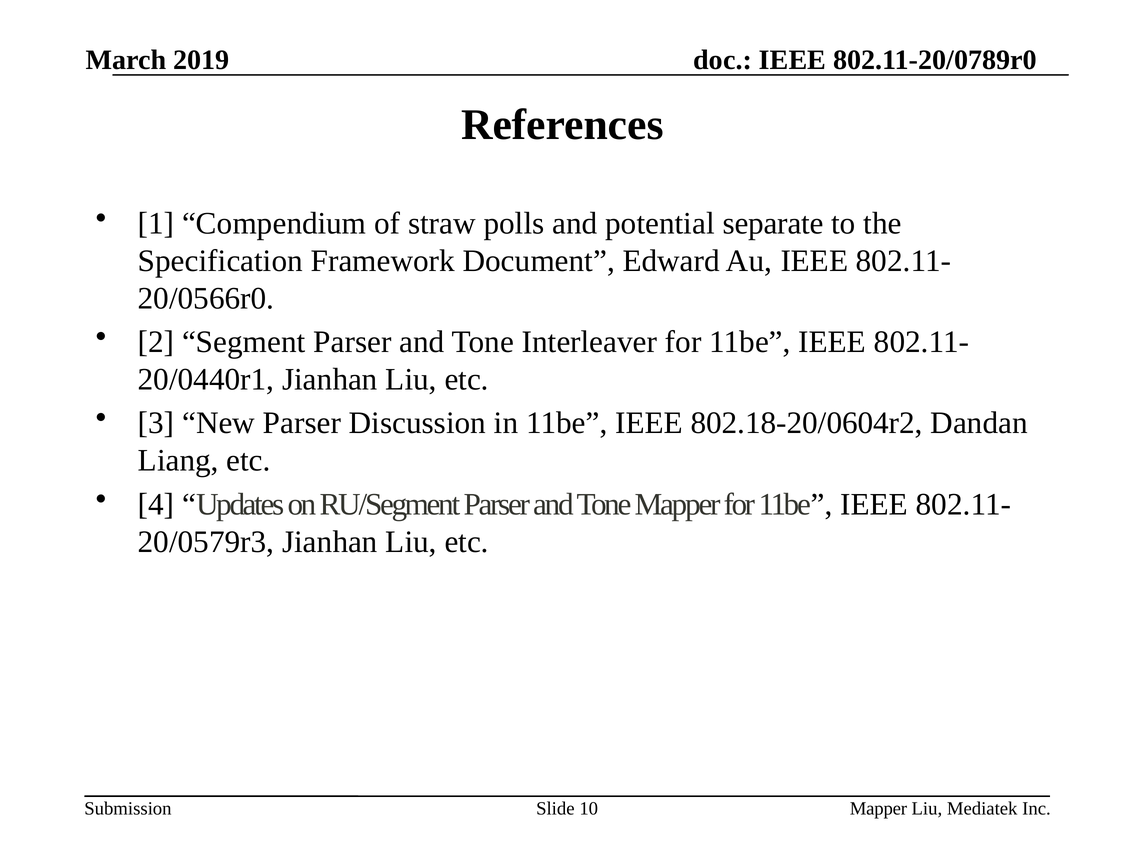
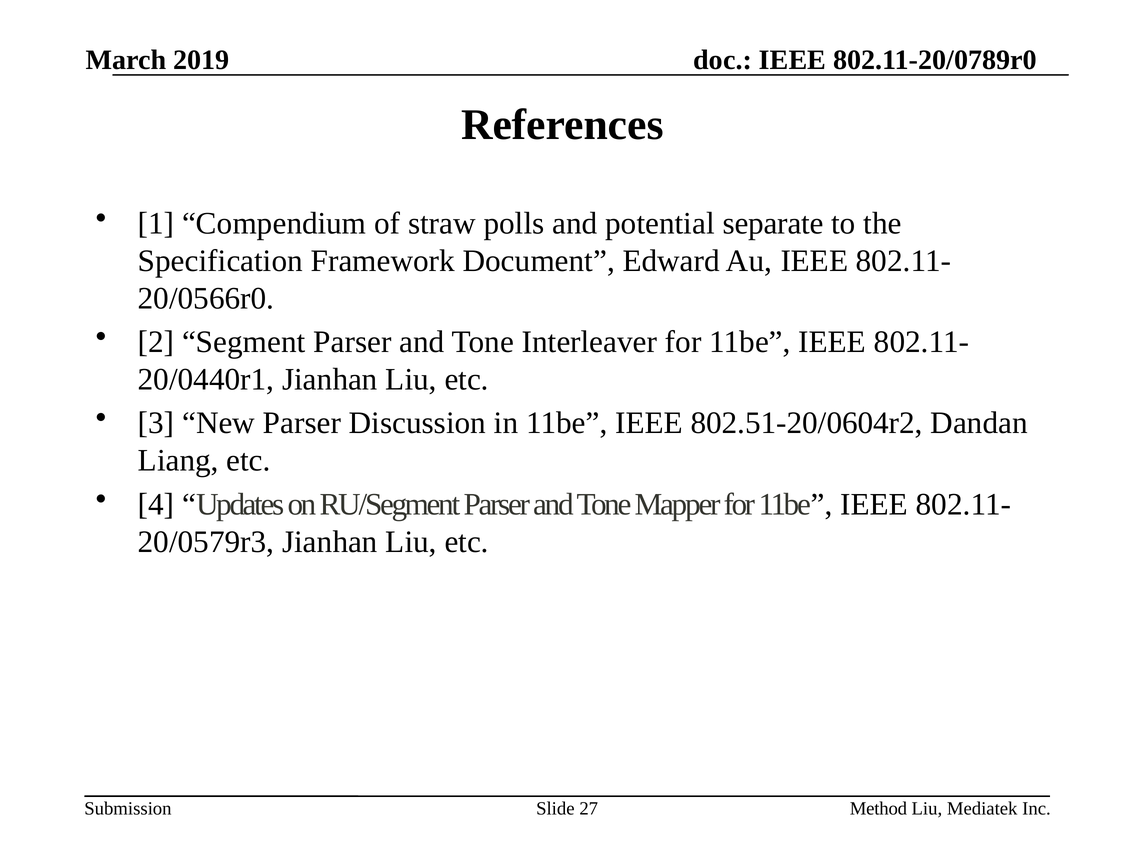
802.18-20/0604r2: 802.18-20/0604r2 -> 802.51-20/0604r2
10: 10 -> 27
Mapper at (878, 809): Mapper -> Method
